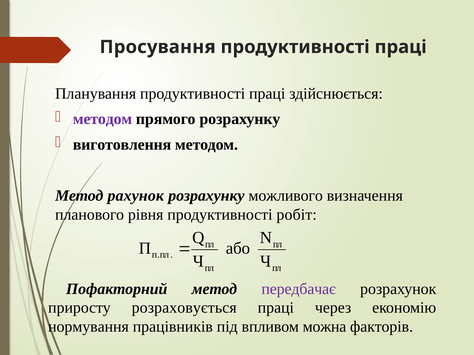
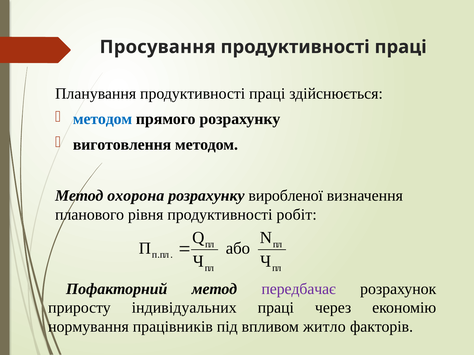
методом at (103, 119) colour: purple -> blue
рахунок: рахунок -> охорона
можливого: можливого -> виробленої
розраховується: розраховується -> індивідуальних
можна: можна -> житло
